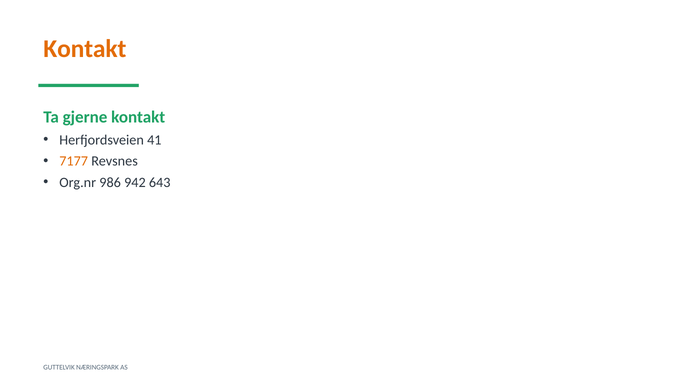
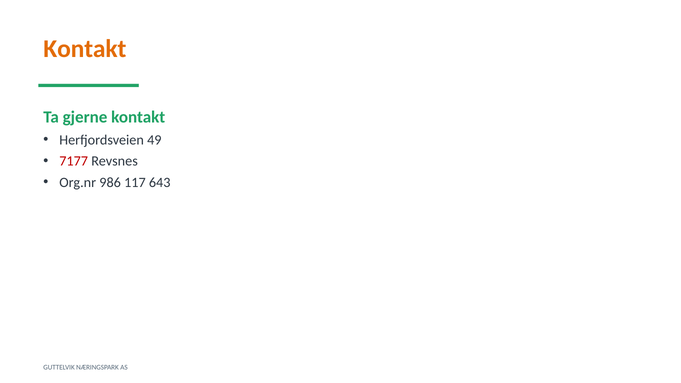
41: 41 -> 49
7177 colour: orange -> red
942: 942 -> 117
